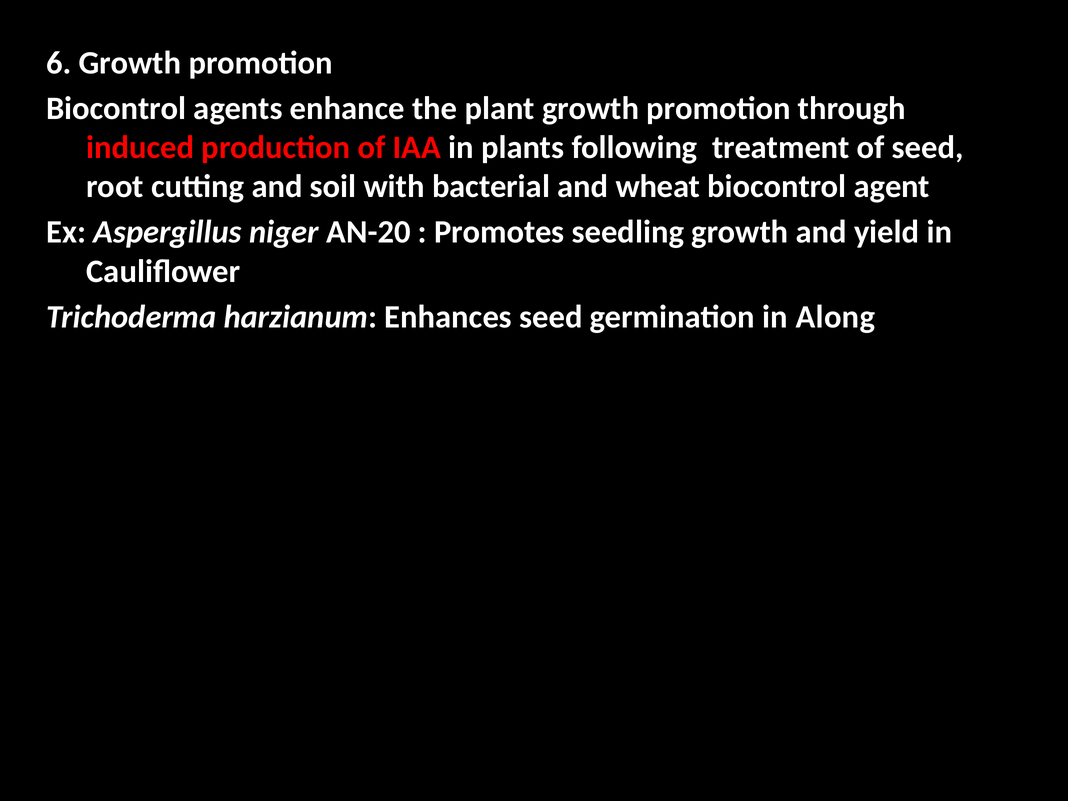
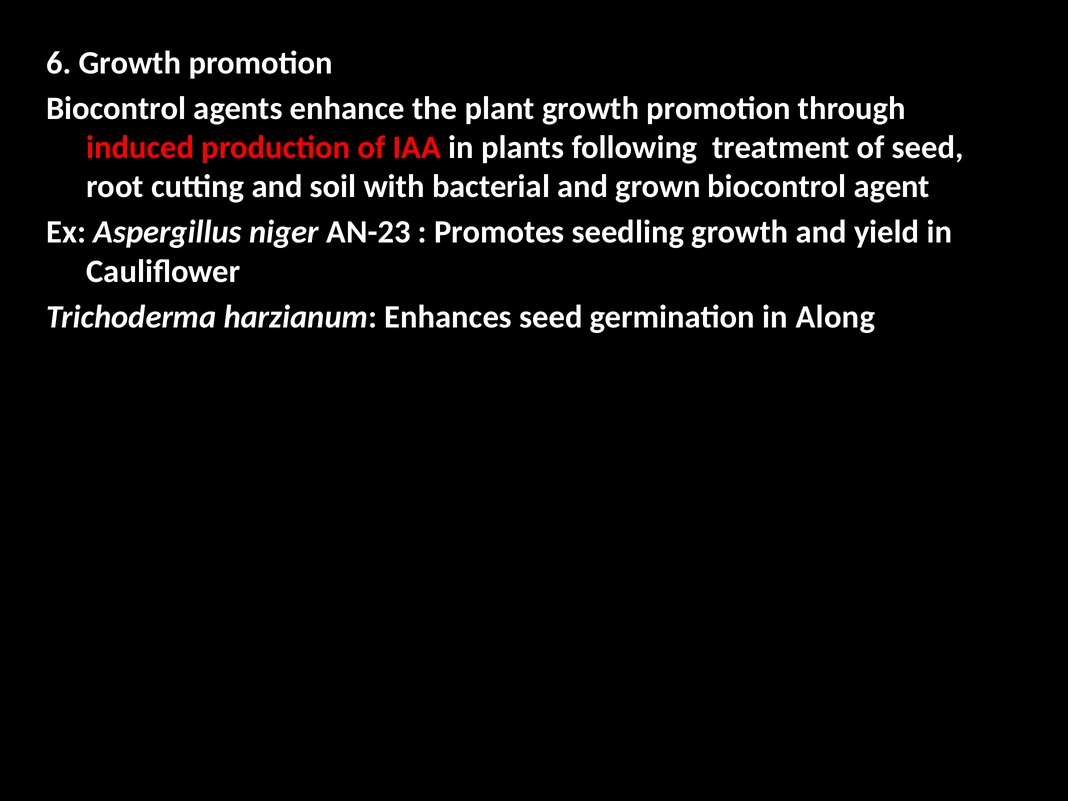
wheat: wheat -> grown
AN-20: AN-20 -> AN-23
